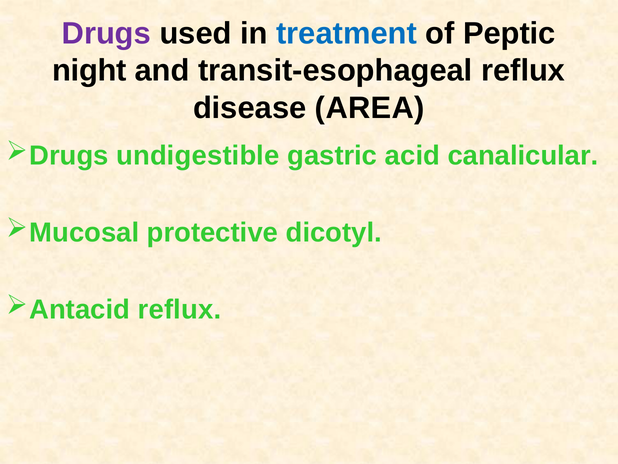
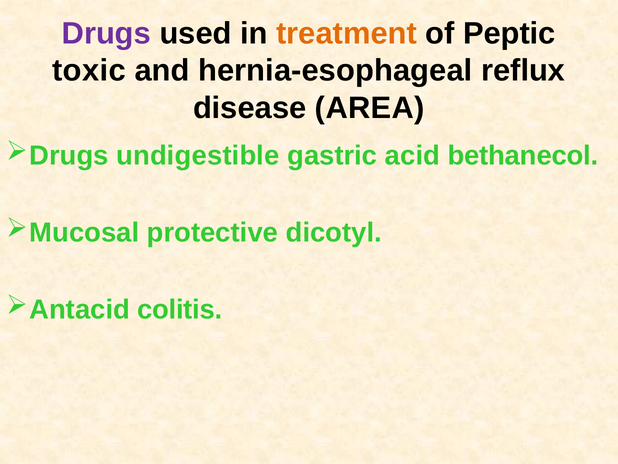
treatment colour: blue -> orange
night: night -> toxic
transit-esophageal: transit-esophageal -> hernia-esophageal
canalicular: canalicular -> bethanecol
reflux at (179, 309): reflux -> colitis
